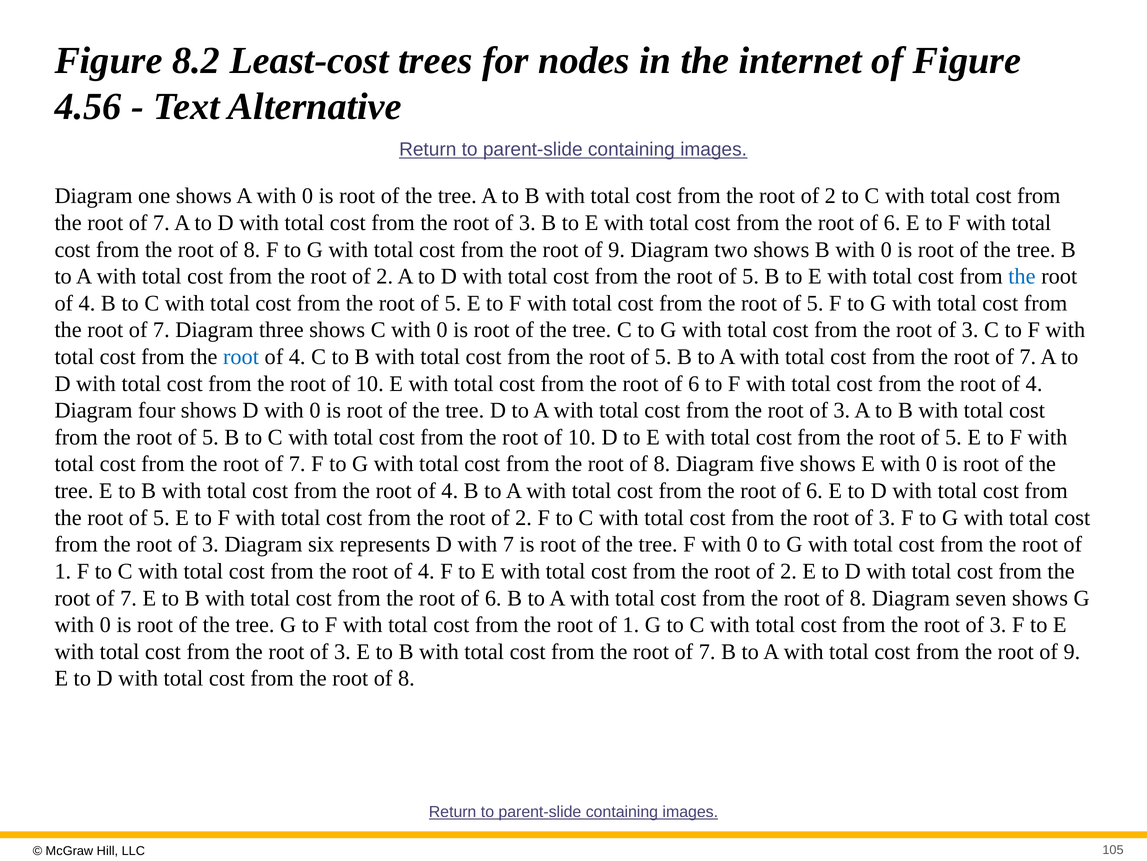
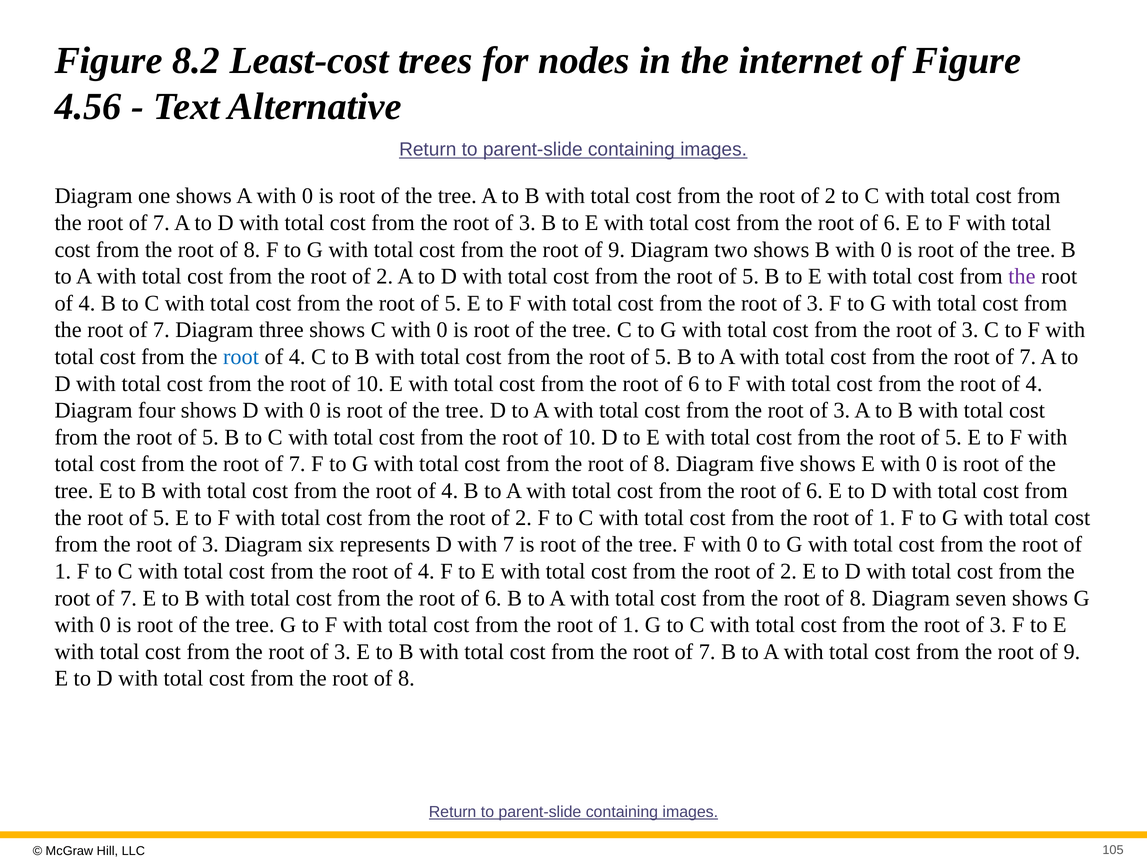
the at (1022, 276) colour: blue -> purple
5 at (815, 303): 5 -> 3
3 at (887, 517): 3 -> 1
